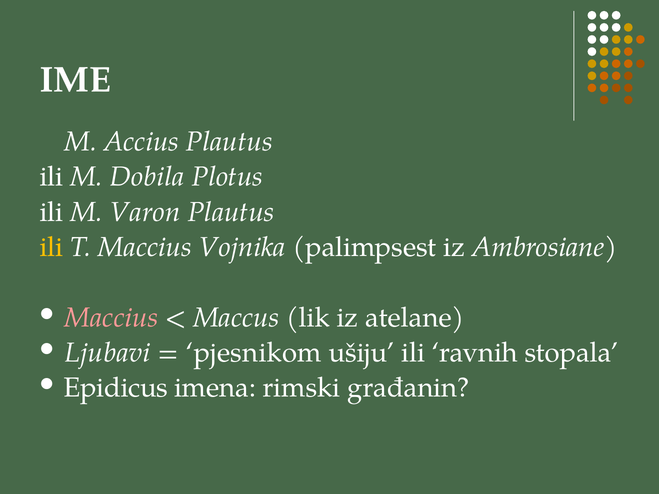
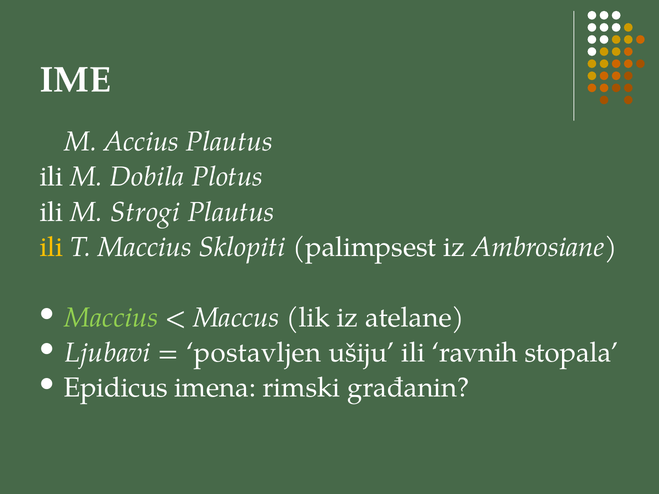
Varon: Varon -> Strogi
Vojnika: Vojnika -> Sklopiti
Maccius at (111, 318) colour: pink -> light green
pjesnikom: pjesnikom -> postavljen
